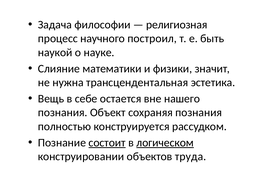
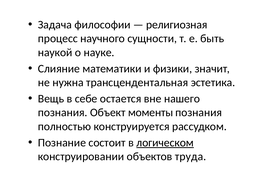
построил: построил -> сущности
сохраняя: сохраняя -> моменты
состоит underline: present -> none
